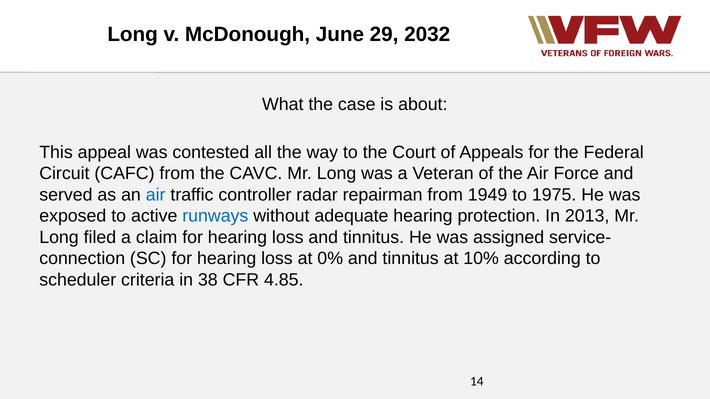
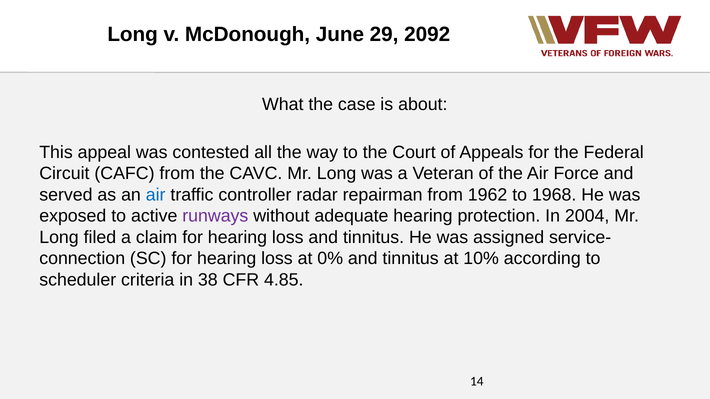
2032: 2032 -> 2092
1949: 1949 -> 1962
1975: 1975 -> 1968
runways colour: blue -> purple
2013: 2013 -> 2004
